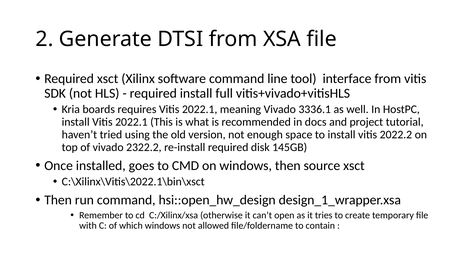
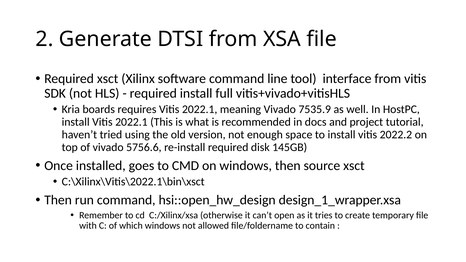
3336.1: 3336.1 -> 7535.9
2322.2: 2322.2 -> 5756.6
